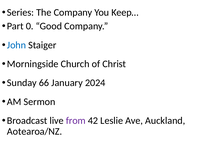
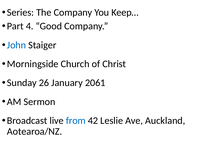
0: 0 -> 4
66: 66 -> 26
2024: 2024 -> 2061
from colour: purple -> blue
